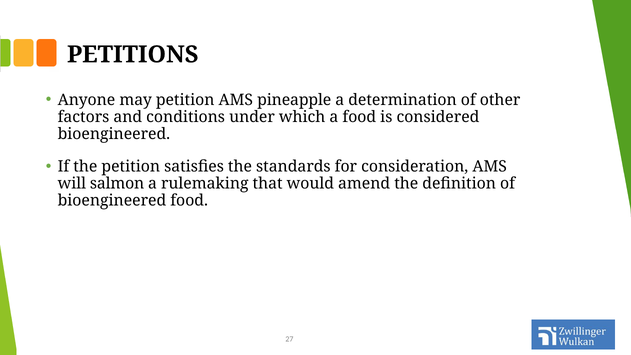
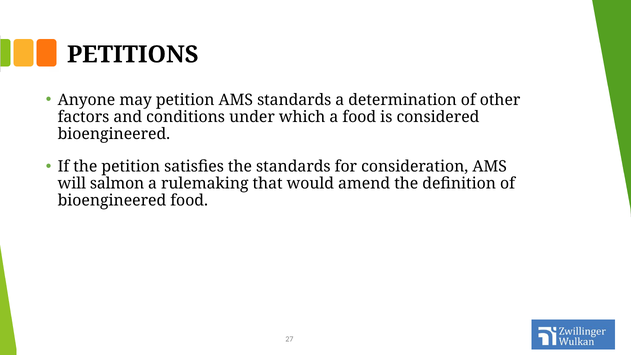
AMS pineapple: pineapple -> standards
